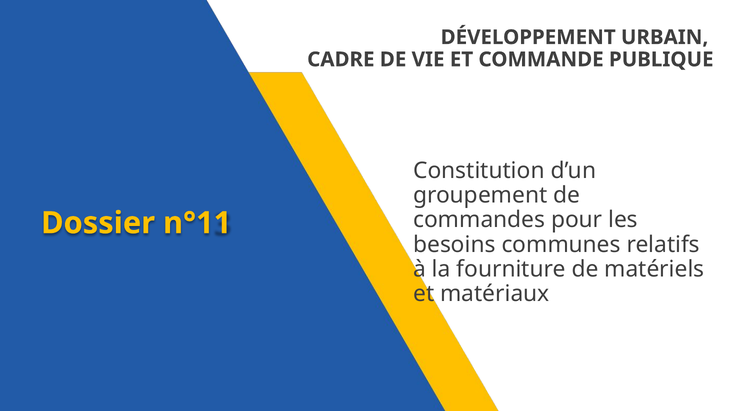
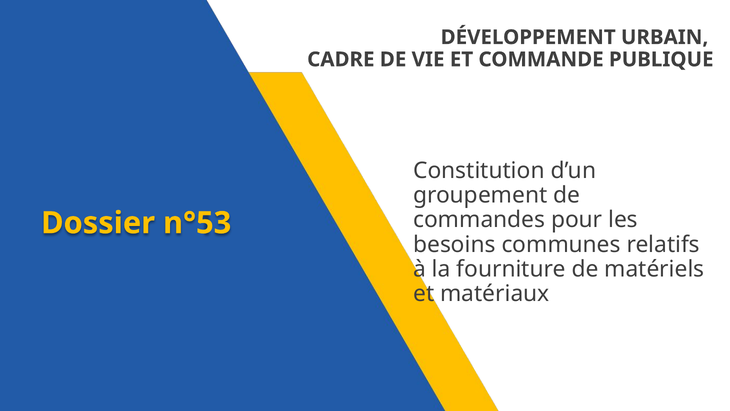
n°11: n°11 -> n°53
